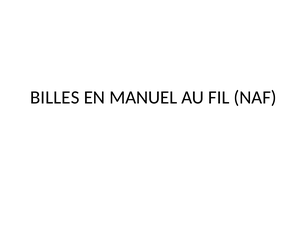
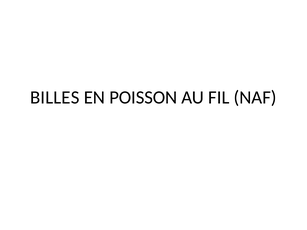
MANUEL: MANUEL -> POISSON
